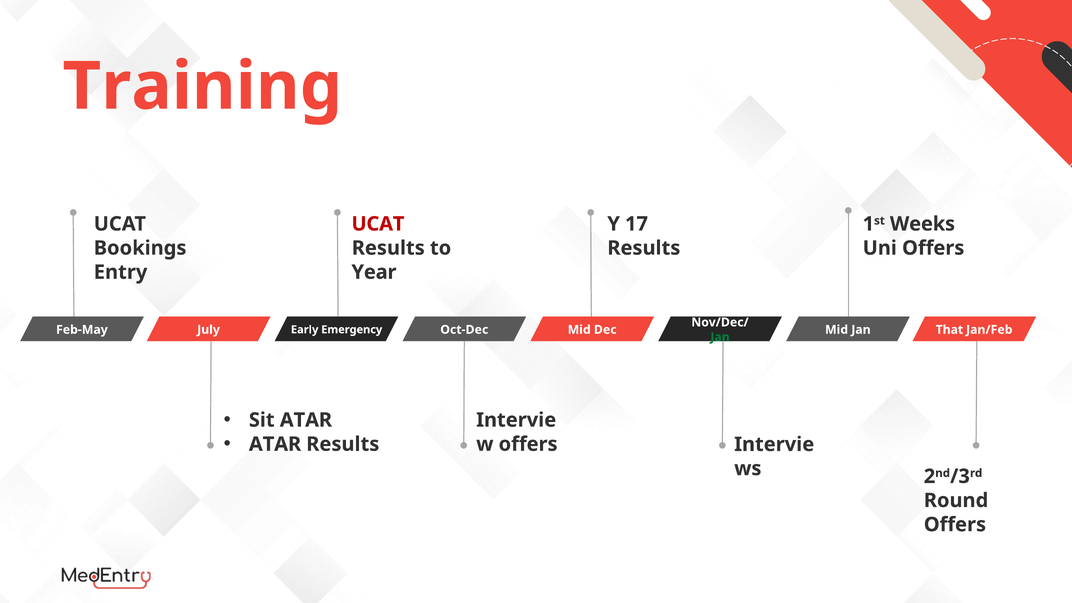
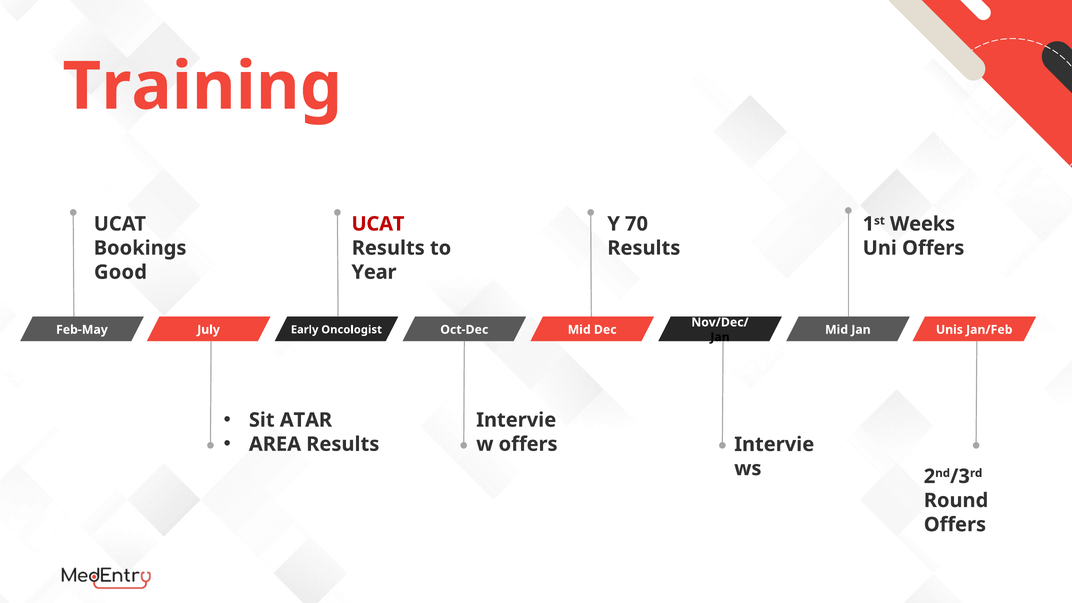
17: 17 -> 70
Entry: Entry -> Good
Emergency: Emergency -> Oncologist
That: That -> Unis
Jan at (720, 337) colour: green -> black
ATAR at (275, 444): ATAR -> AREA
